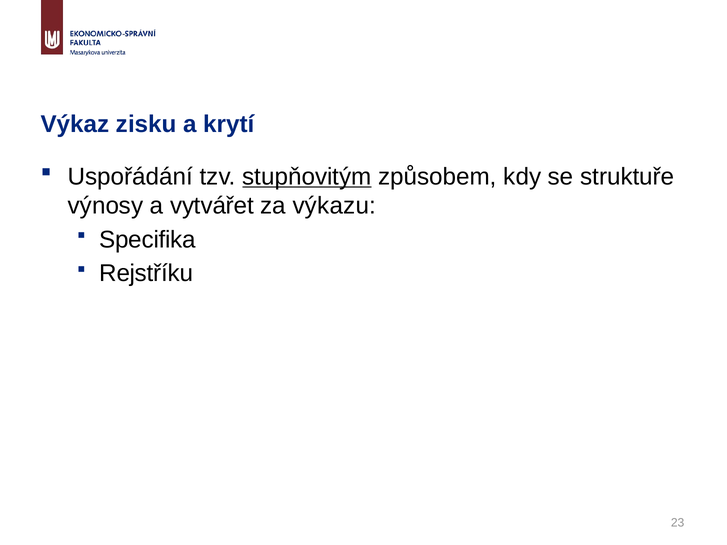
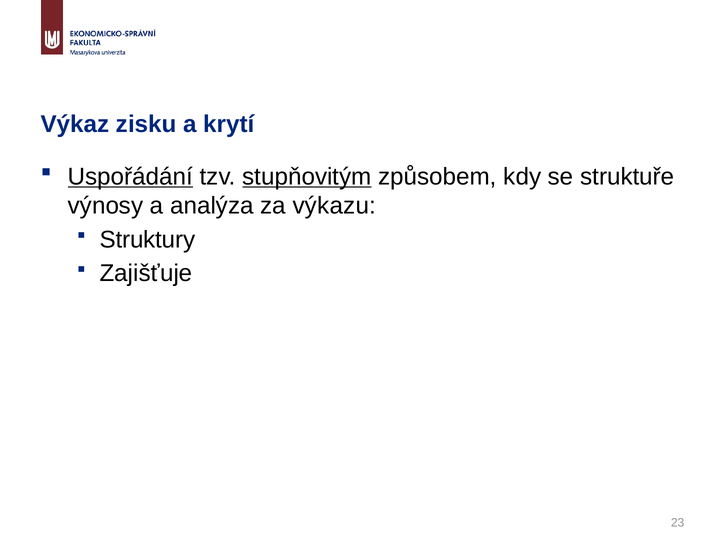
Uspořádání underline: none -> present
vytvářet: vytvářet -> analýza
Specifika: Specifika -> Struktury
Rejstříku: Rejstříku -> Zajišťuje
